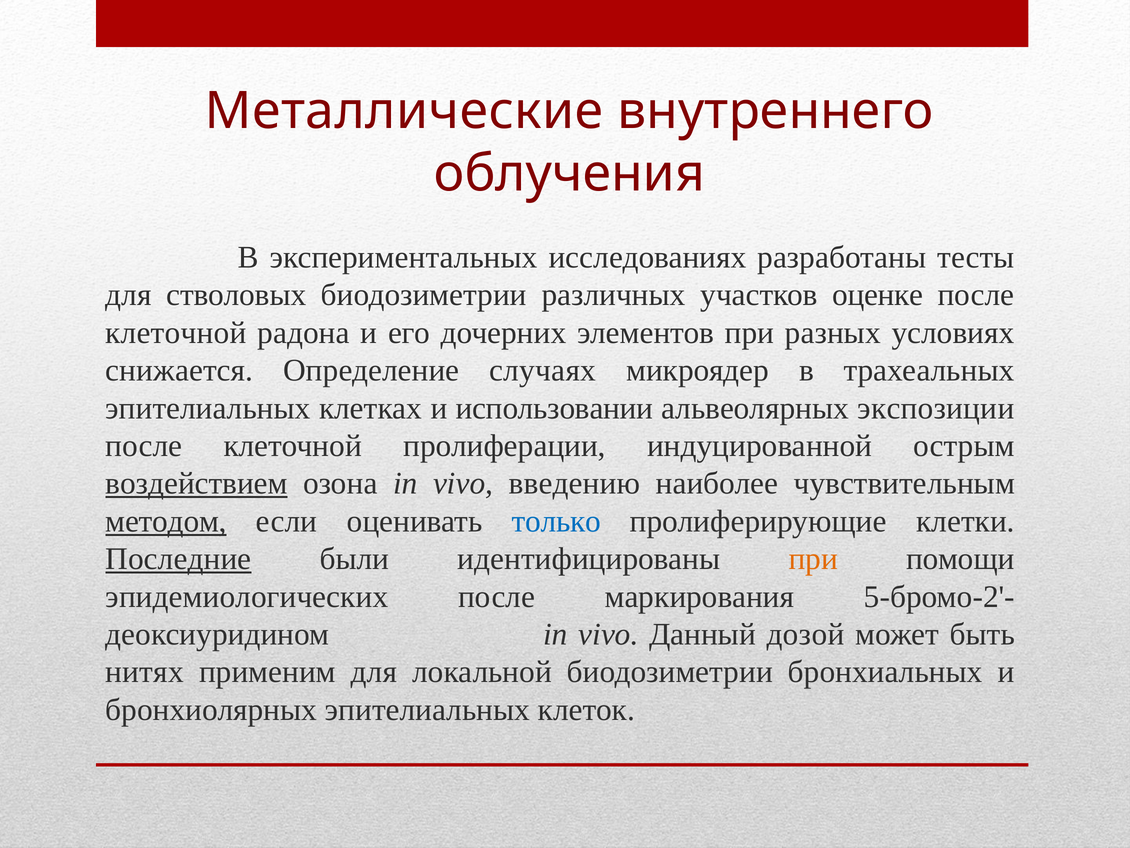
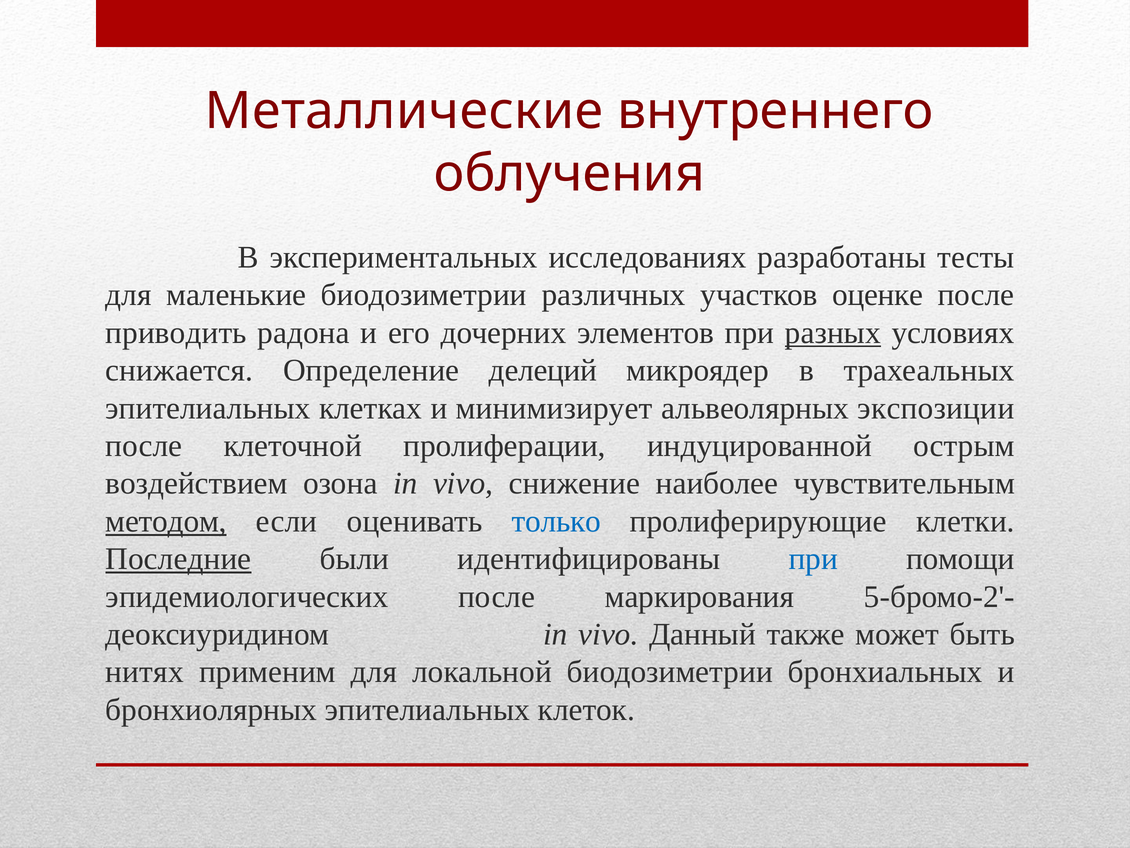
стволовых: стволовых -> маленькие
клеточной at (176, 333): клеточной -> приводить
разных underline: none -> present
случаях: случаях -> делеций
использовании: использовании -> минимизирует
воздействием underline: present -> none
введению: введению -> снижение
при at (813, 559) colour: orange -> blue
дозой: дозой -> также
